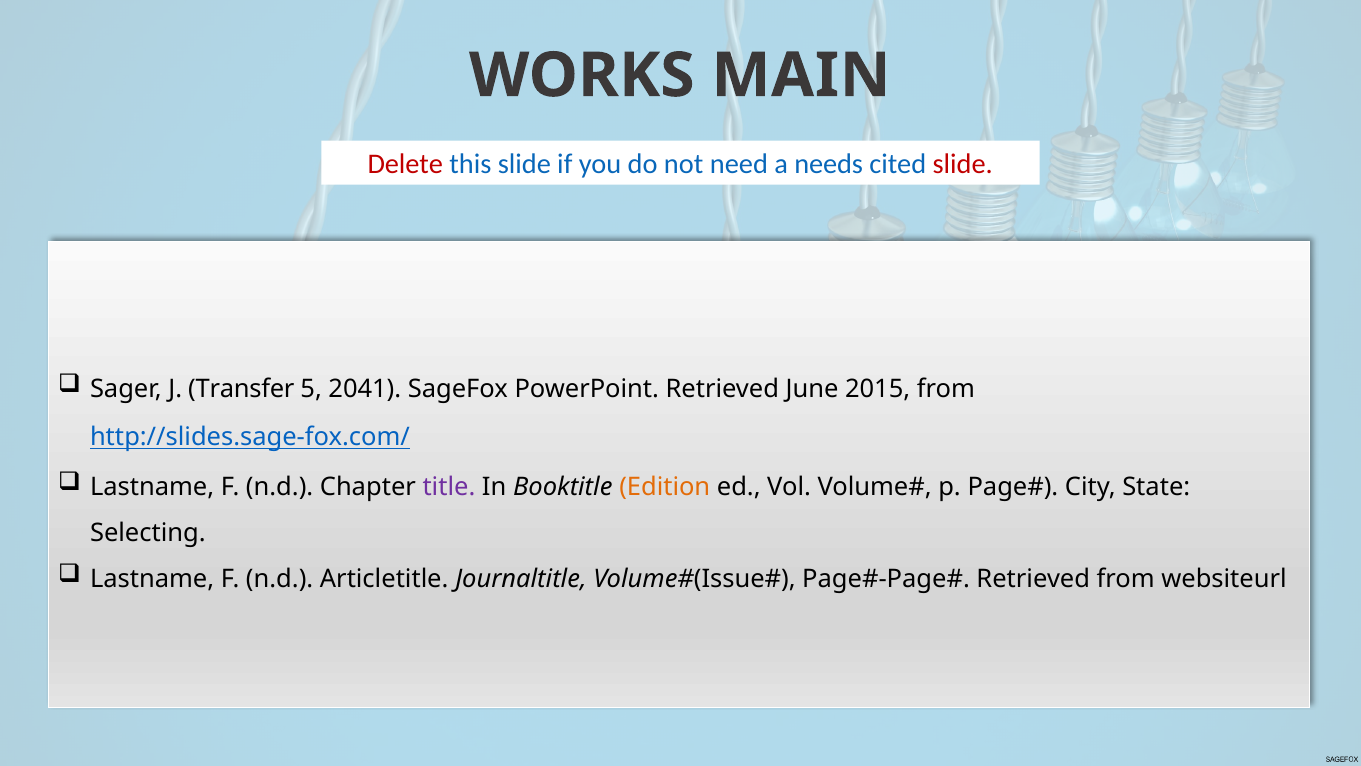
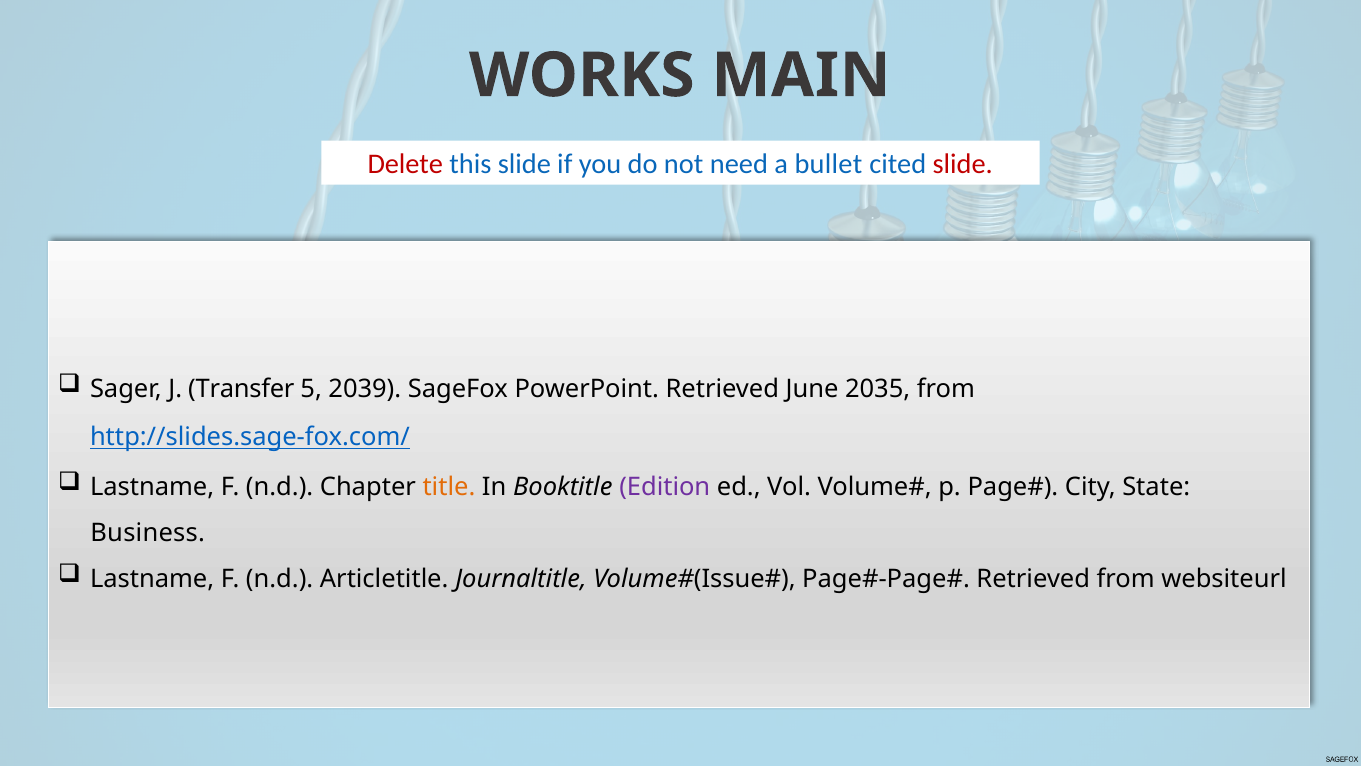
needs: needs -> bullet
2041: 2041 -> 2039
2015: 2015 -> 2035
title colour: purple -> orange
Edition colour: orange -> purple
Selecting: Selecting -> Business
